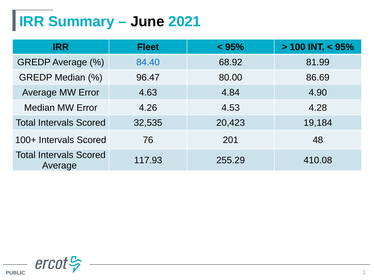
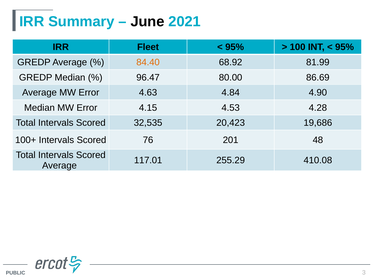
84.40 colour: blue -> orange
4.26: 4.26 -> 4.15
19,184: 19,184 -> 19,686
117.93: 117.93 -> 117.01
